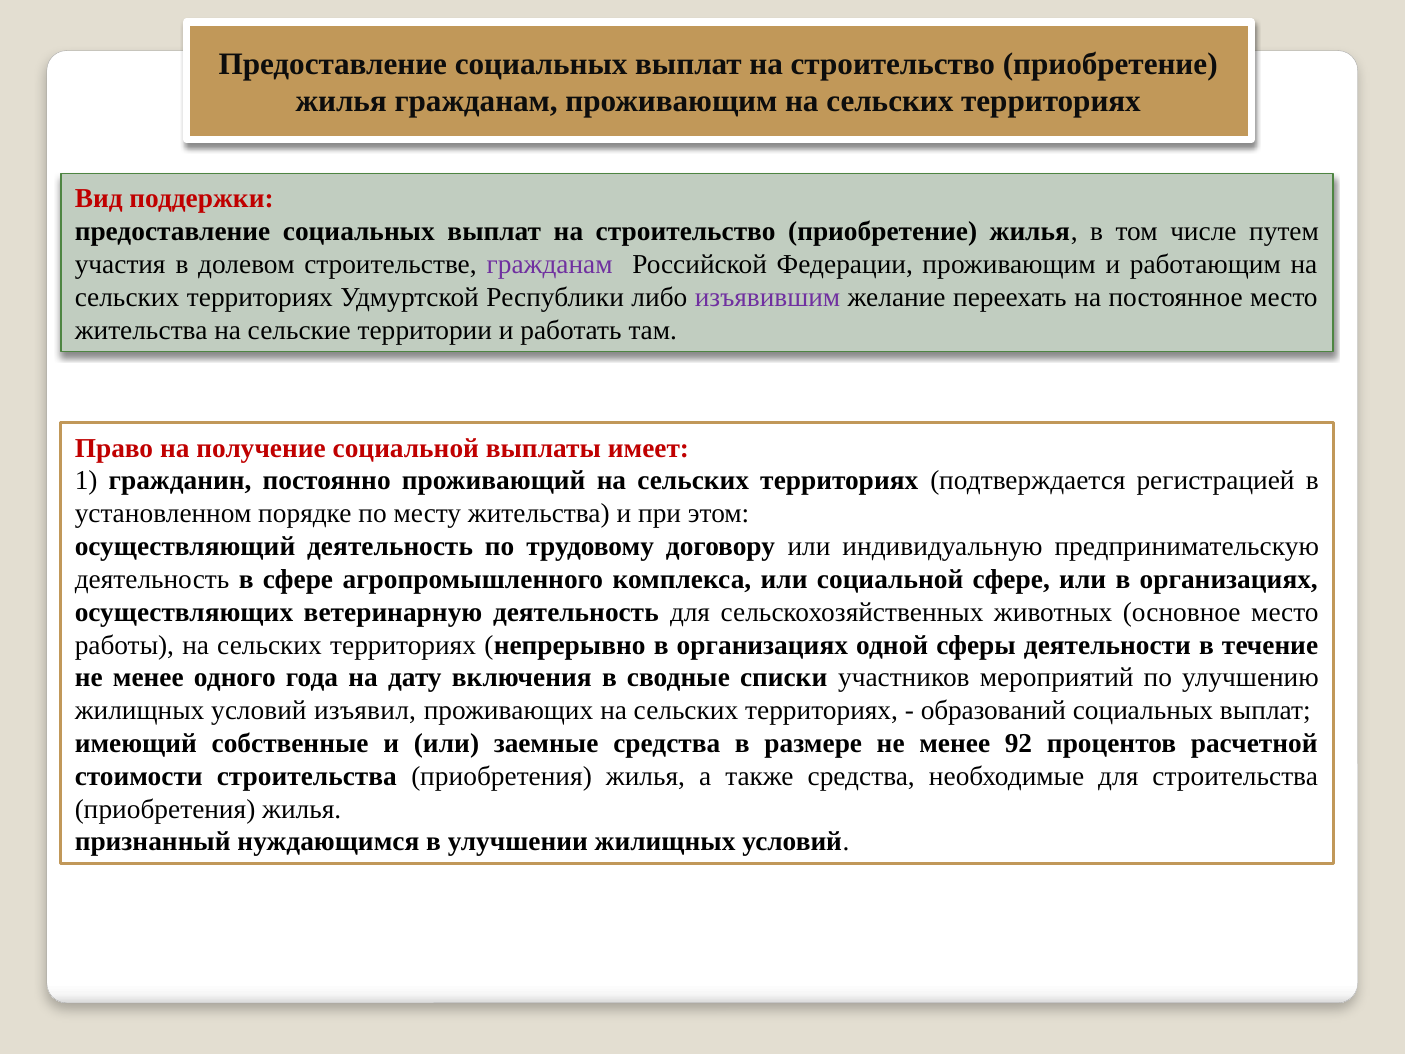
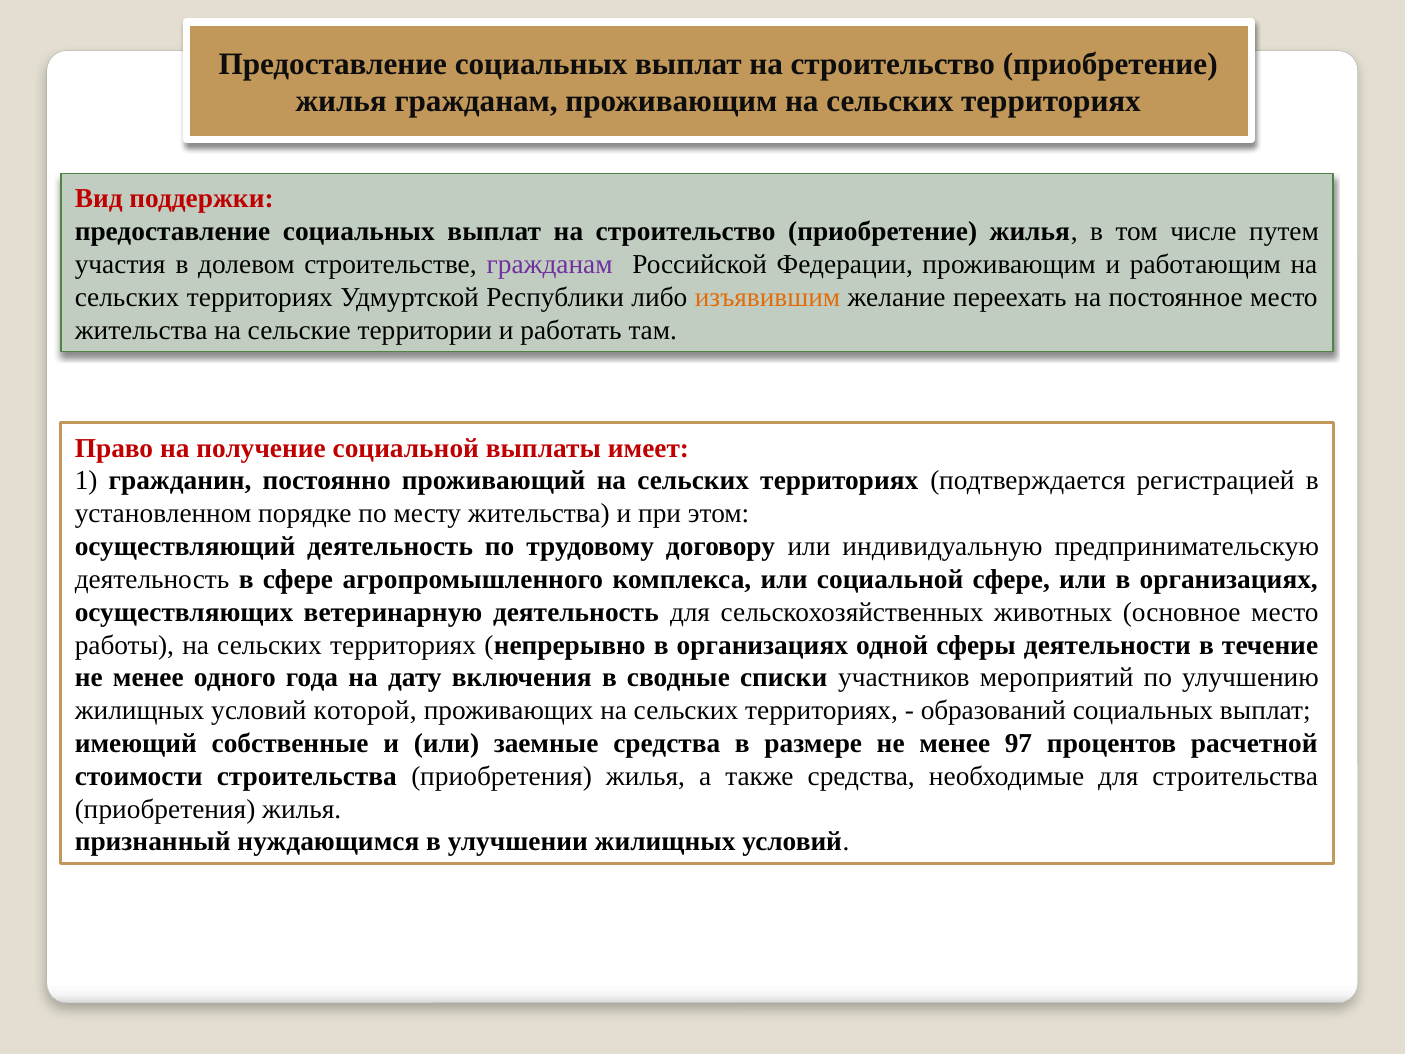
изъявившим colour: purple -> orange
изъявил: изъявил -> которой
92: 92 -> 97
